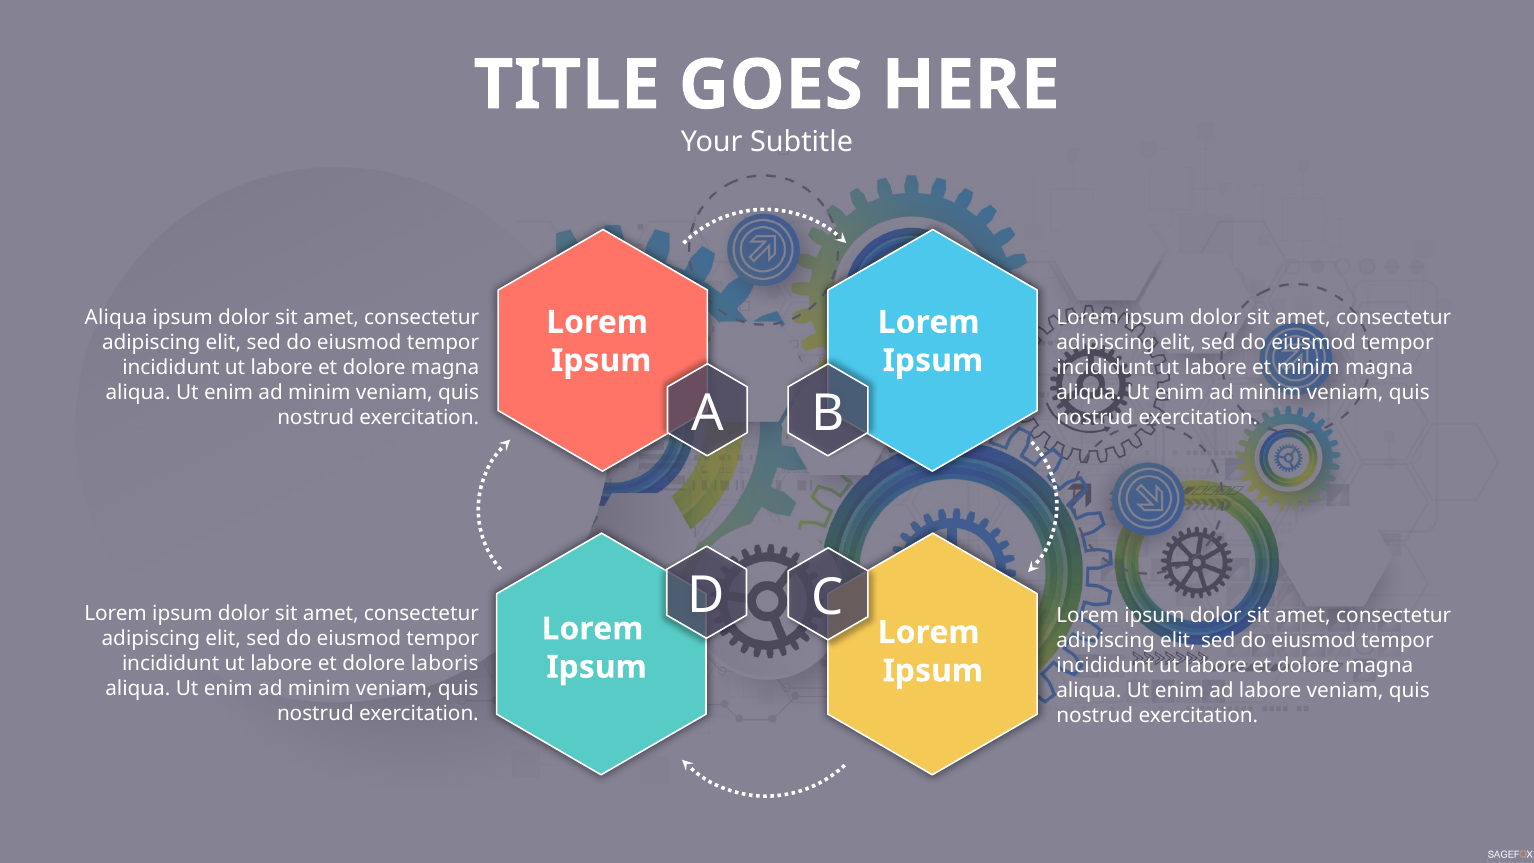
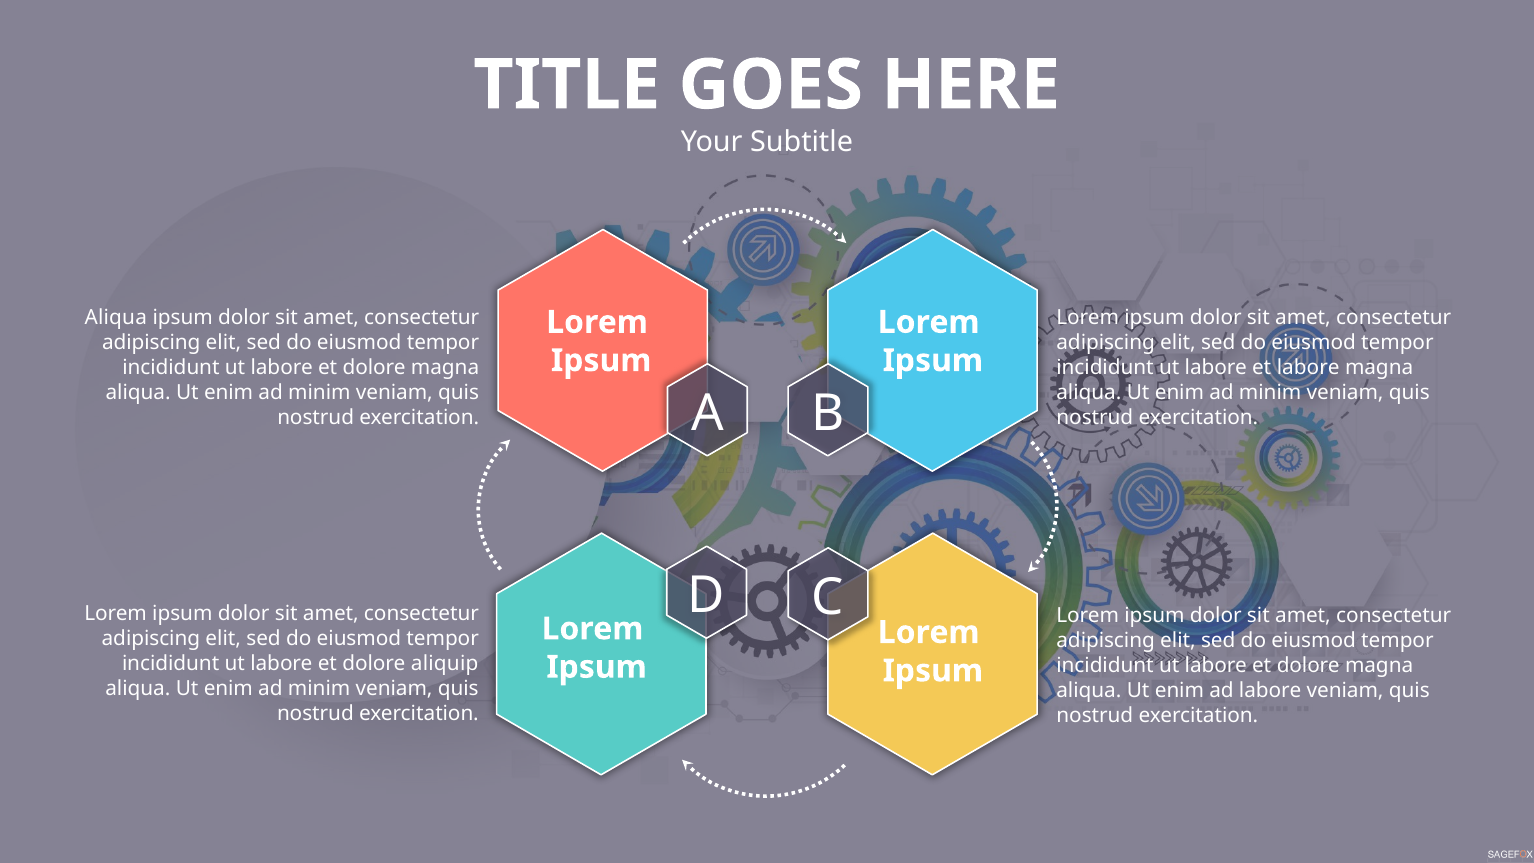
et minim: minim -> labore
laboris: laboris -> aliquip
